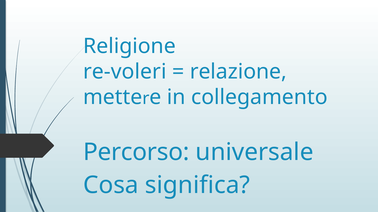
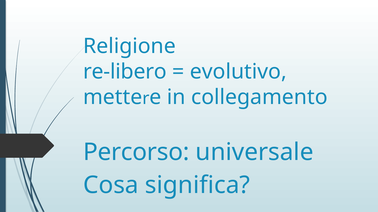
re-voleri: re-voleri -> re-libero
relazione: relazione -> evolutivo
